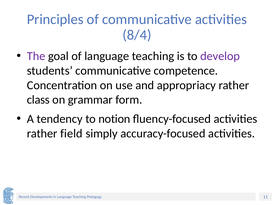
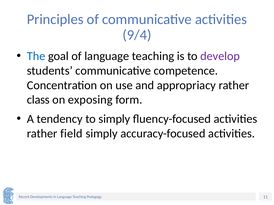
8/4: 8/4 -> 9/4
The colour: purple -> blue
grammar: grammar -> exposing
to notion: notion -> simply
